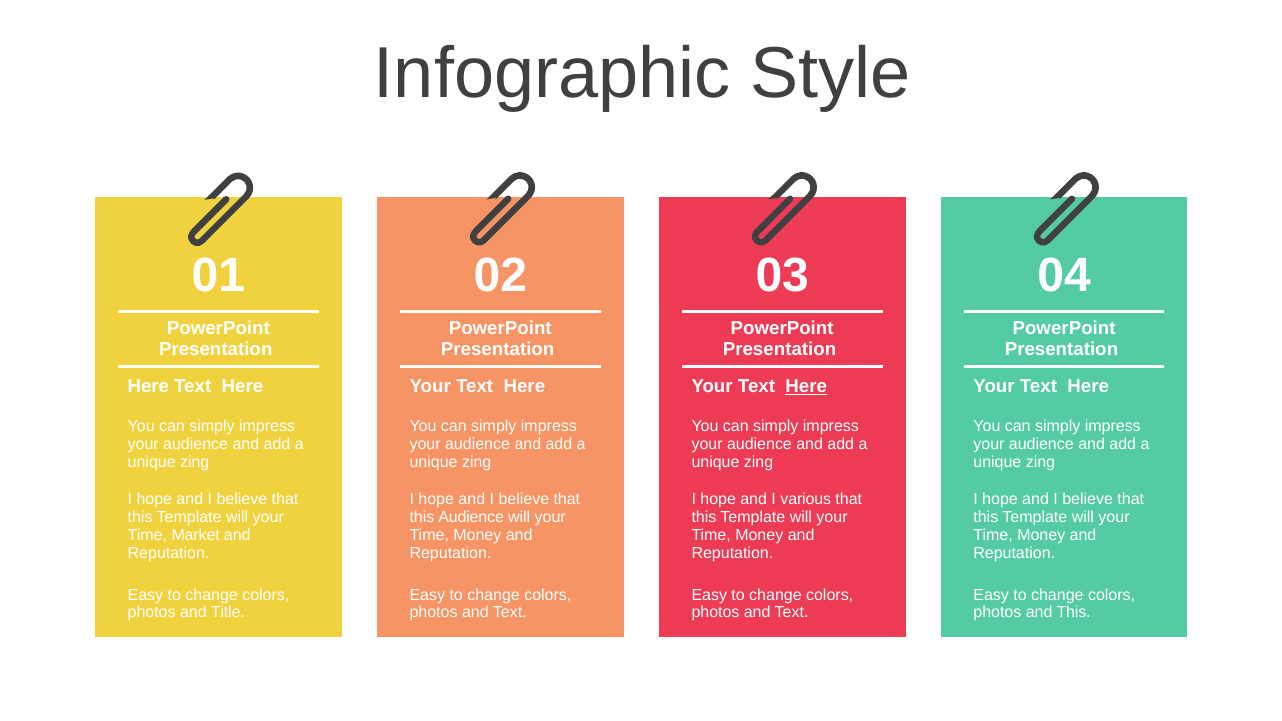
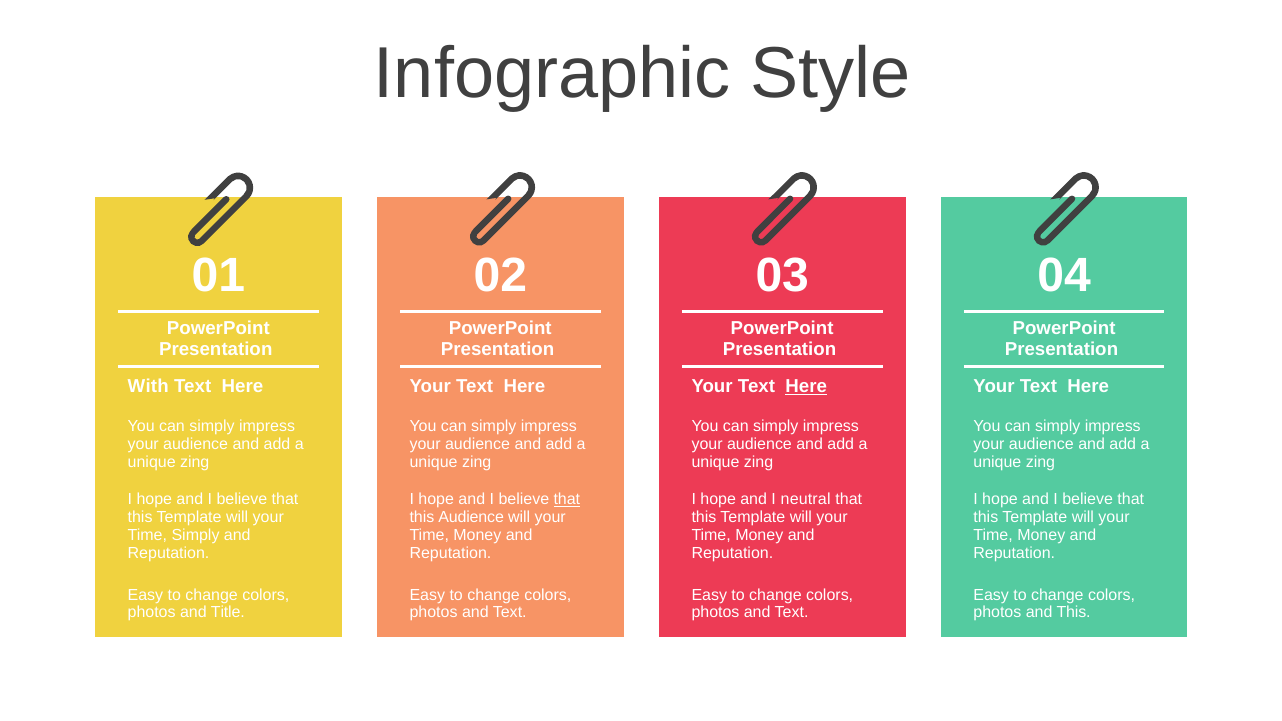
Here at (148, 386): Here -> With
that at (567, 499) underline: none -> present
various: various -> neutral
Time Market: Market -> Simply
